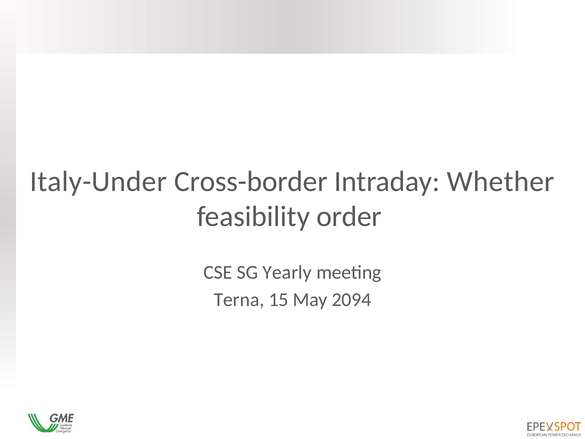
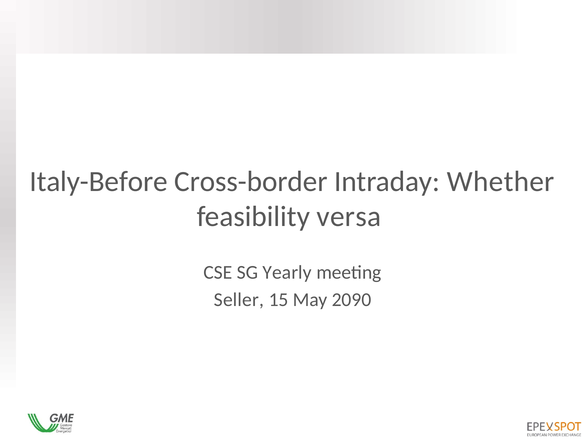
Italy-Under: Italy-Under -> Italy-Before
order: order -> versa
Terna: Terna -> Seller
2094: 2094 -> 2090
